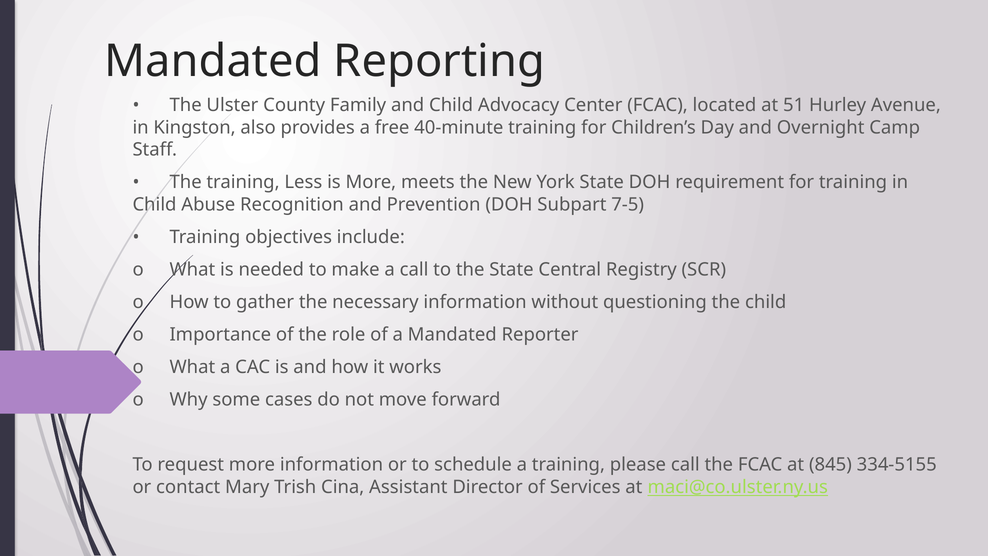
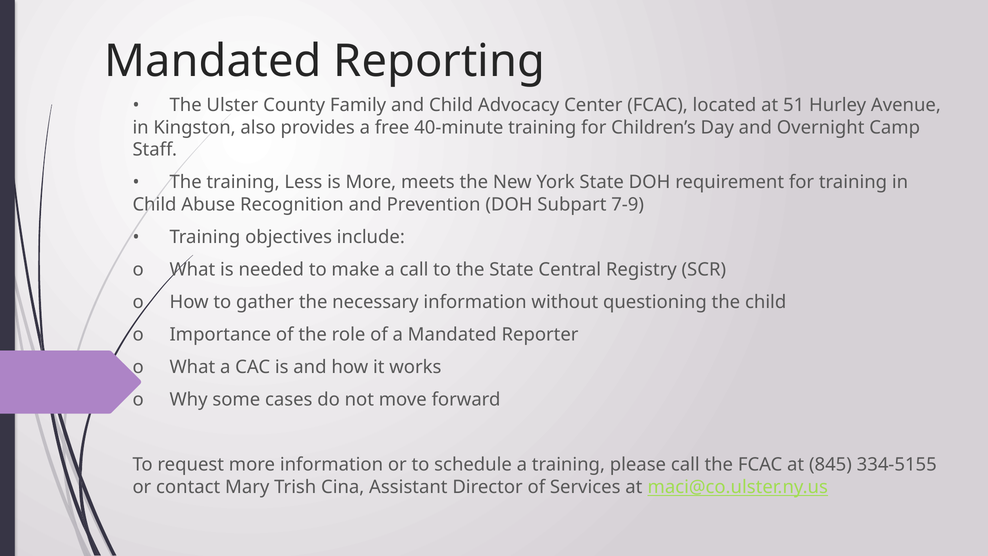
7-5: 7-5 -> 7-9
